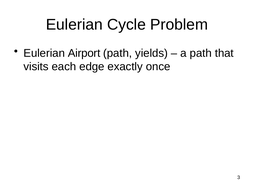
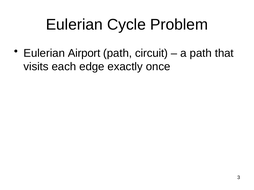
yields: yields -> circuit
